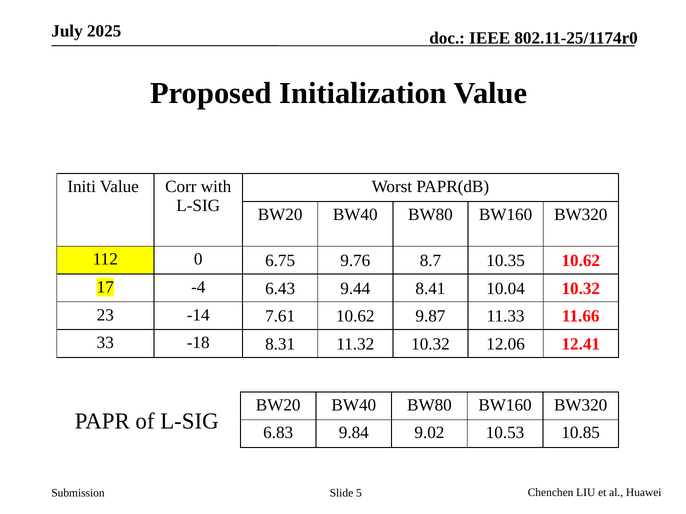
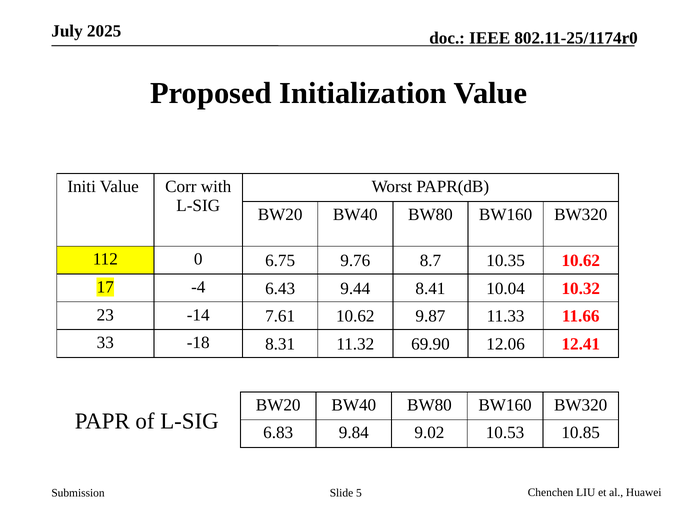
11.32 10.32: 10.32 -> 69.90
